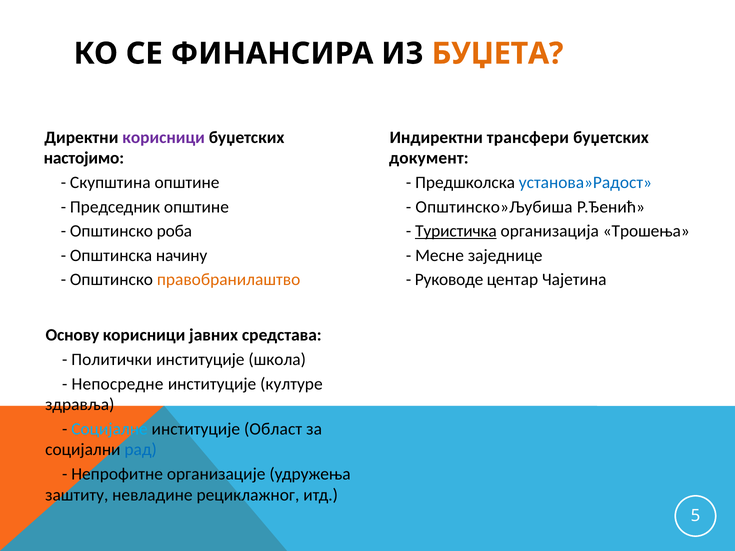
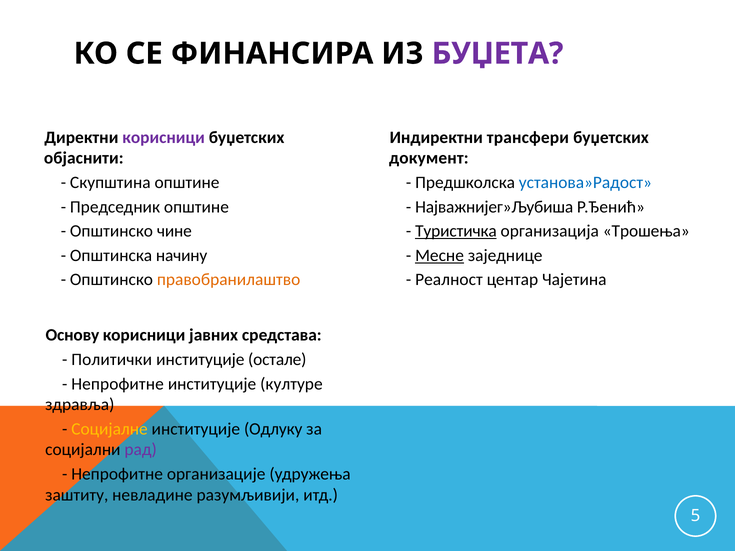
БУЏЕТА colour: orange -> purple
настојимо: настојимо -> објаснити
Општинско»Љубиша: Општинско»Љубиша -> Најважнијег»Љубиша
роба: роба -> чине
Месне underline: none -> present
Руководе: Руководе -> Реалност
школа: школа -> остале
Непосредне at (118, 384): Непосредне -> Непрофитне
Социјалне colour: light blue -> yellow
Област: Област -> Одлуку
рад colour: blue -> purple
рециклажног: рециклажног -> разумљивији
